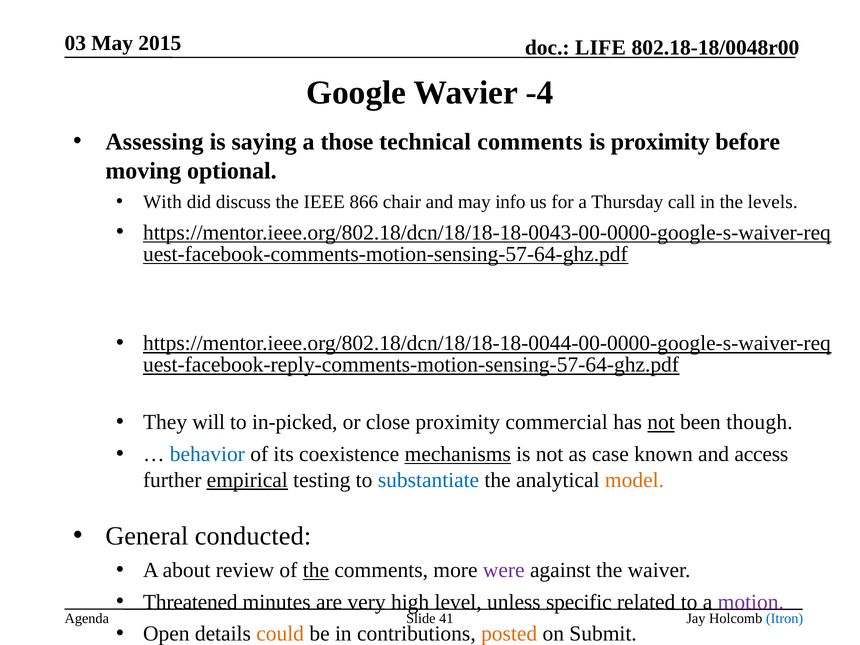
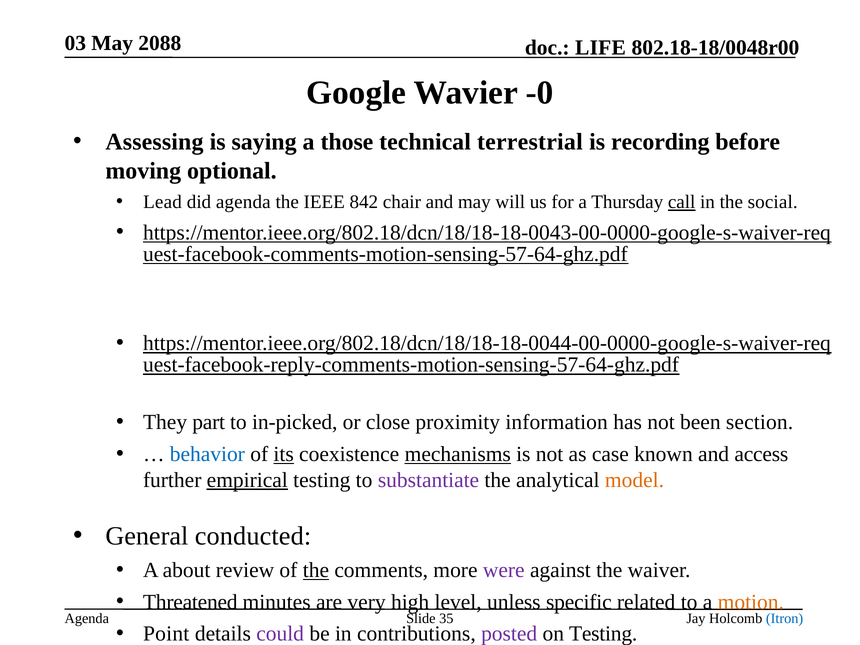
2015: 2015 -> 2088
-4: -4 -> -0
technical comments: comments -> terrestrial
is proximity: proximity -> recording
With: With -> Lead
did discuss: discuss -> agenda
866: 866 -> 842
info: info -> will
call underline: none -> present
levels: levels -> social
will: will -> part
commercial: commercial -> information
not at (661, 422) underline: present -> none
though: though -> section
its underline: none -> present
substantiate colour: blue -> purple
motion colour: purple -> orange
41: 41 -> 35
Open: Open -> Point
could colour: orange -> purple
posted colour: orange -> purple
on Submit: Submit -> Testing
